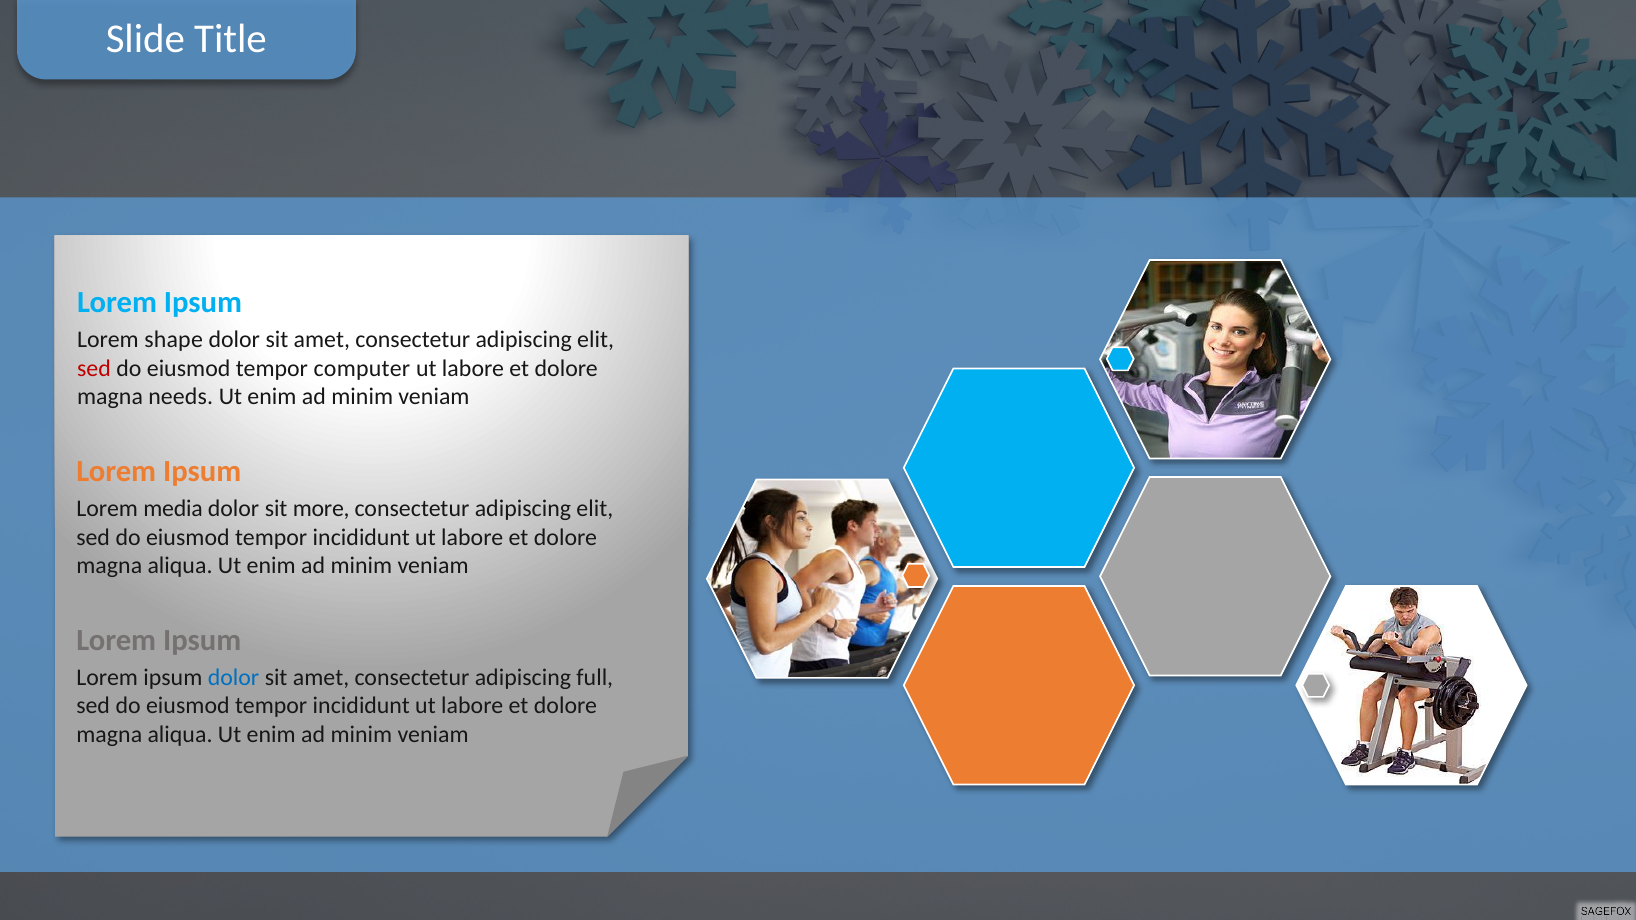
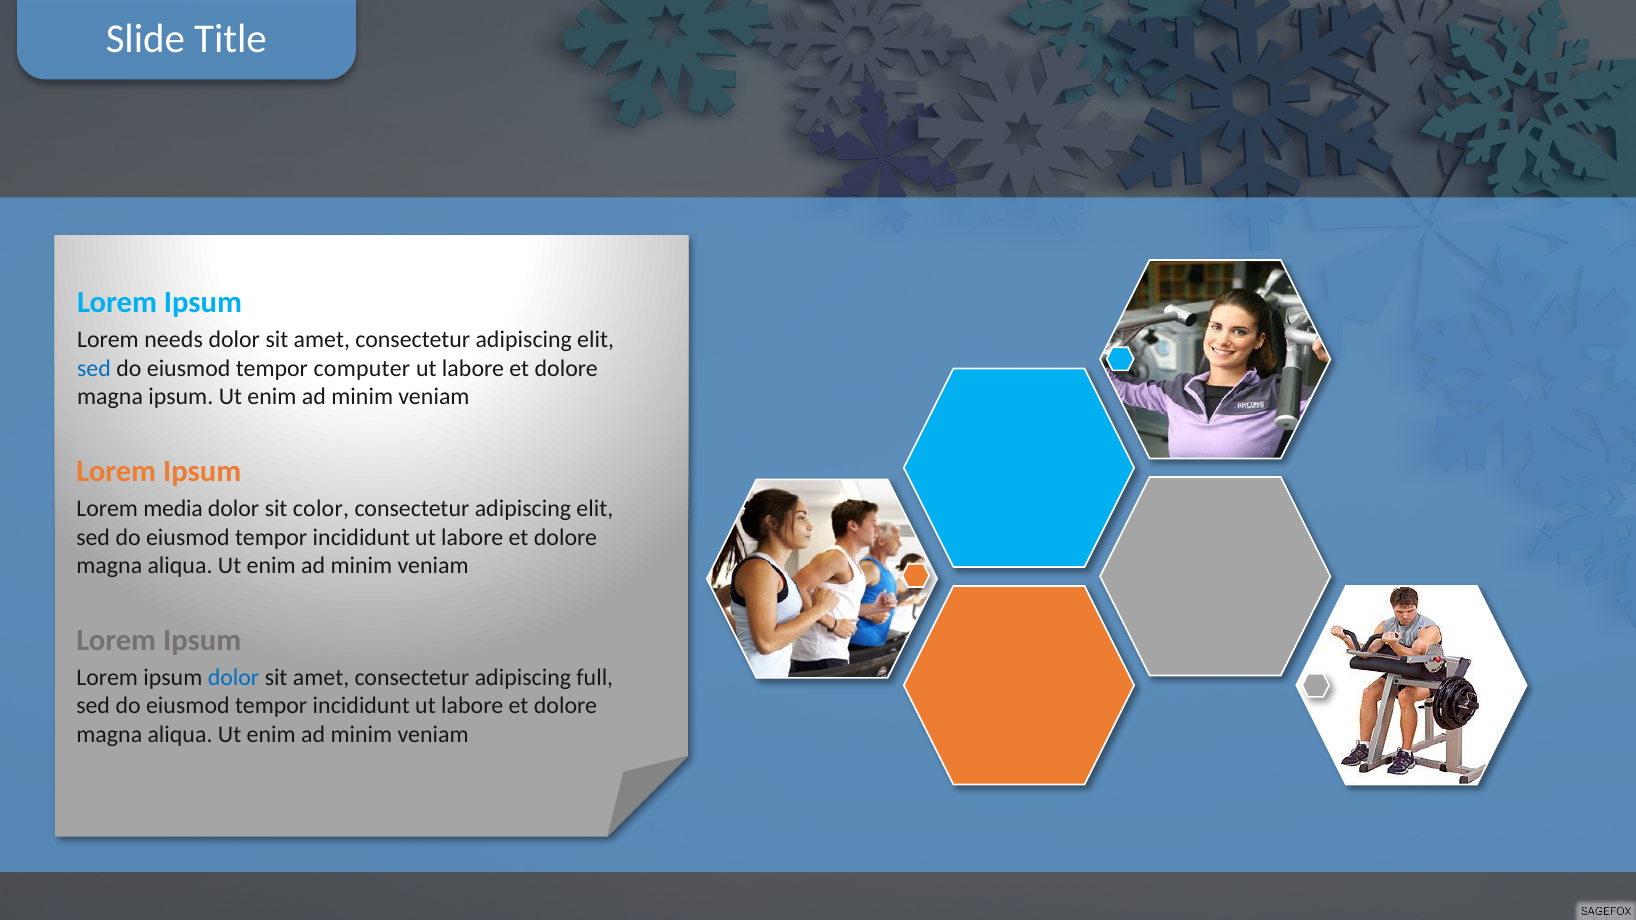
shape: shape -> needs
sed at (94, 368) colour: red -> blue
magna needs: needs -> ipsum
more: more -> color
